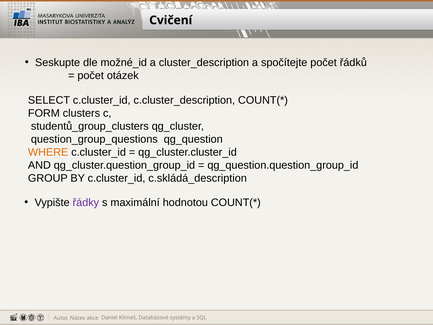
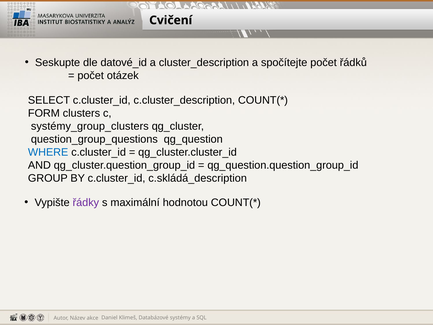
možné_id: možné_id -> datové_id
studentů_group_clusters: studentů_group_clusters -> systémy_group_clusters
WHERE colour: orange -> blue
